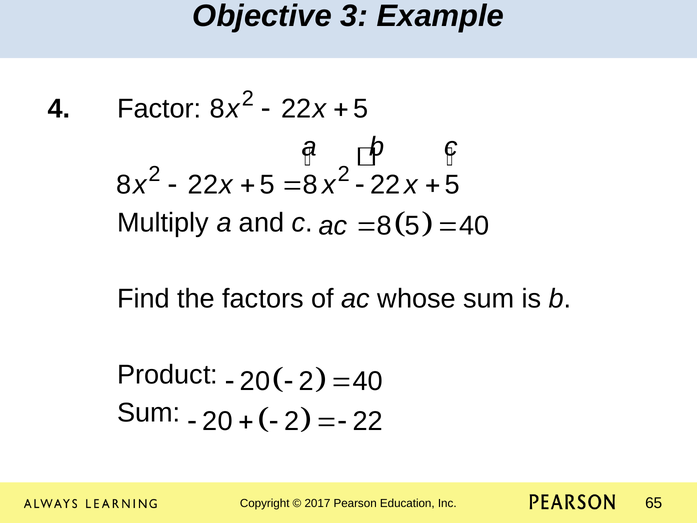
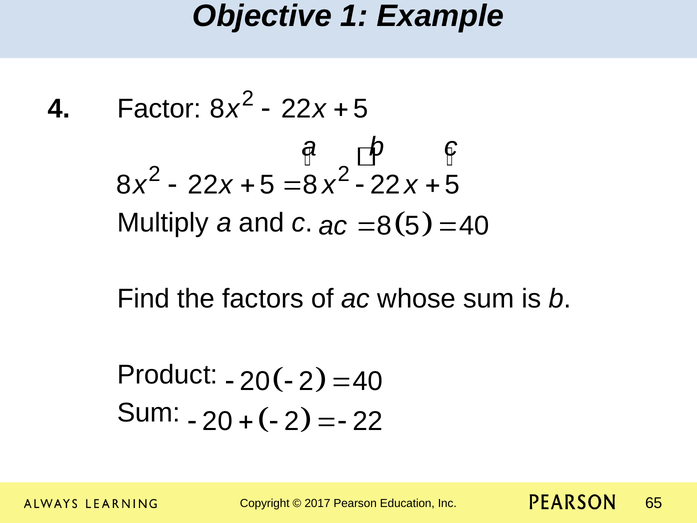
3: 3 -> 1
